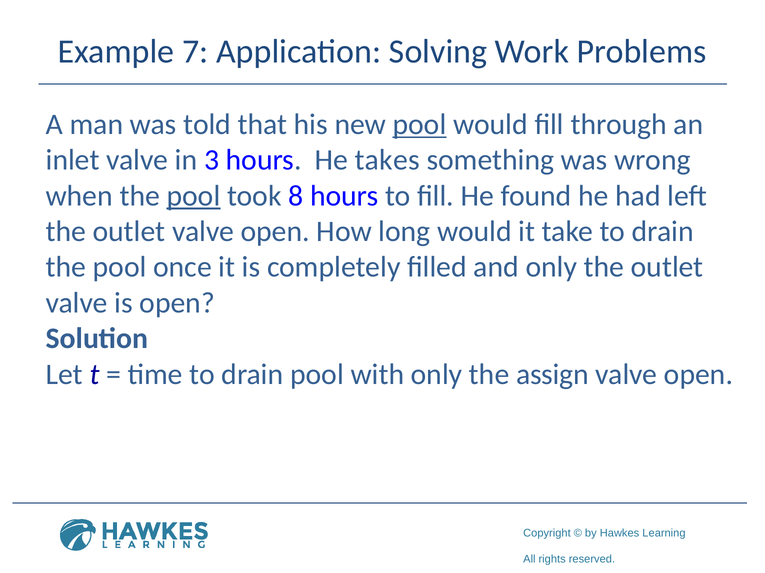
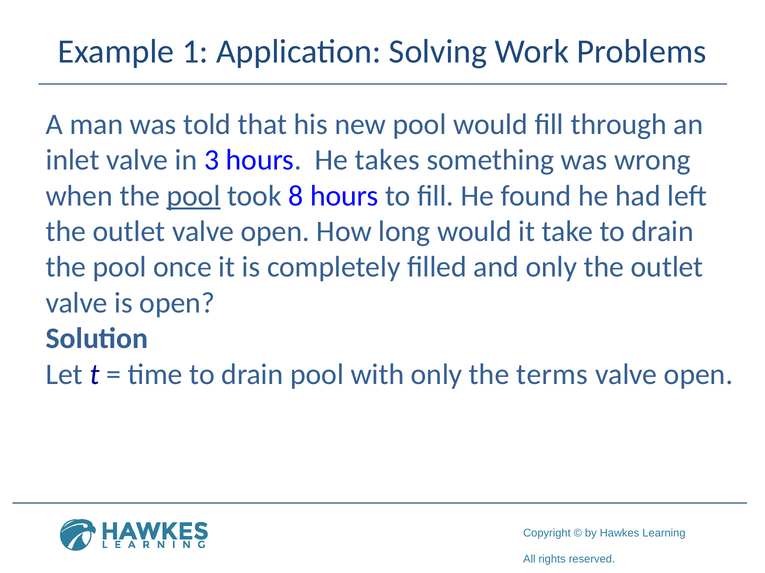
7: 7 -> 1
pool at (420, 125) underline: present -> none
assign: assign -> terms
